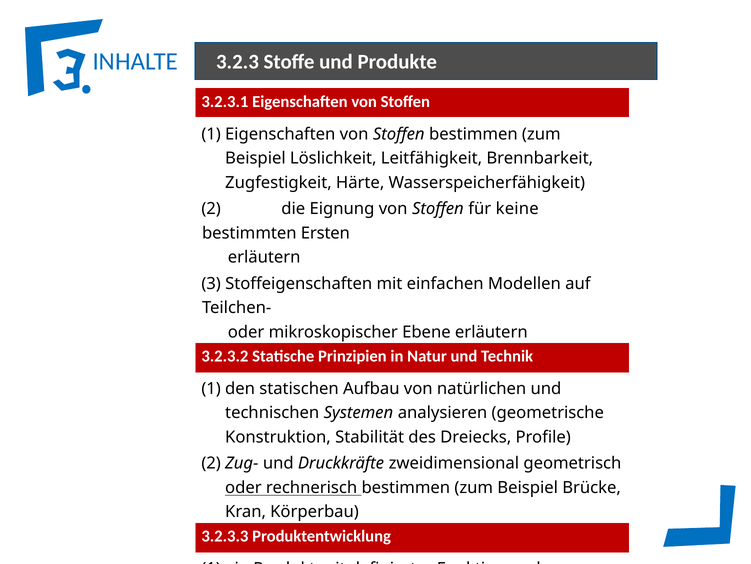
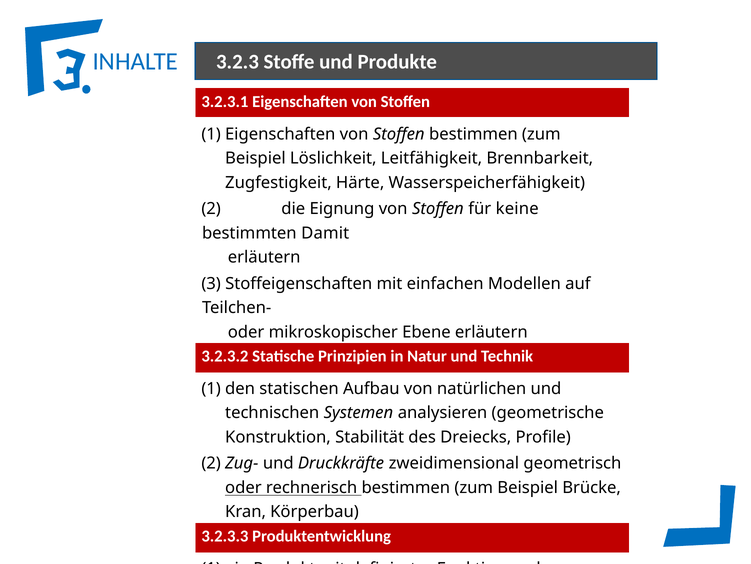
Ersten: Ersten -> Damit
